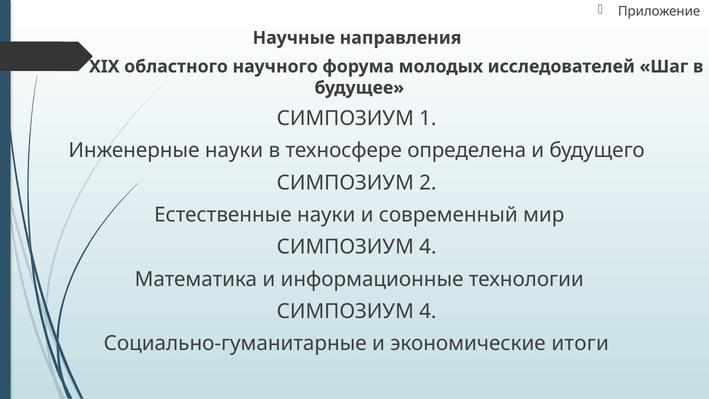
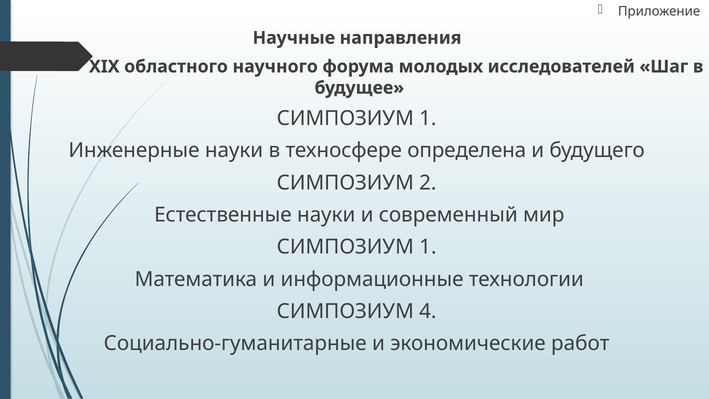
4 at (428, 247): 4 -> 1
итоги: итоги -> работ
